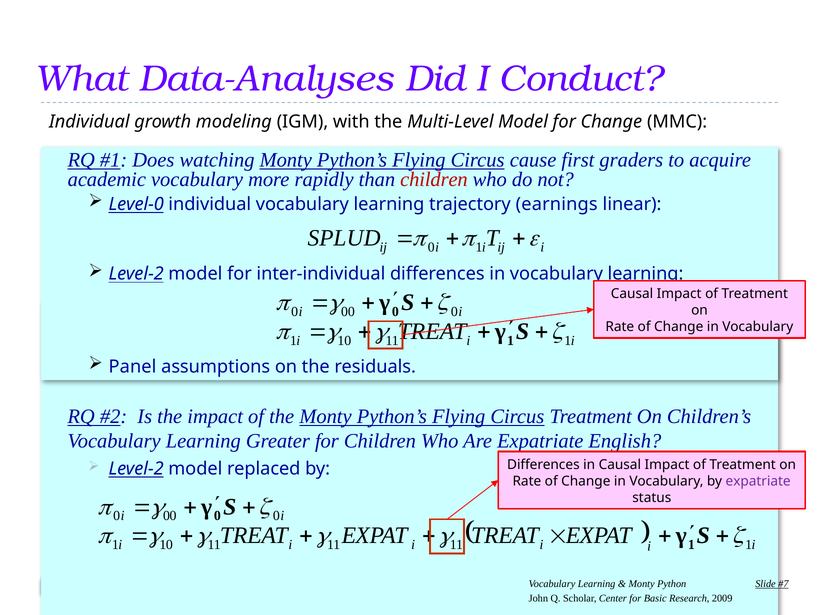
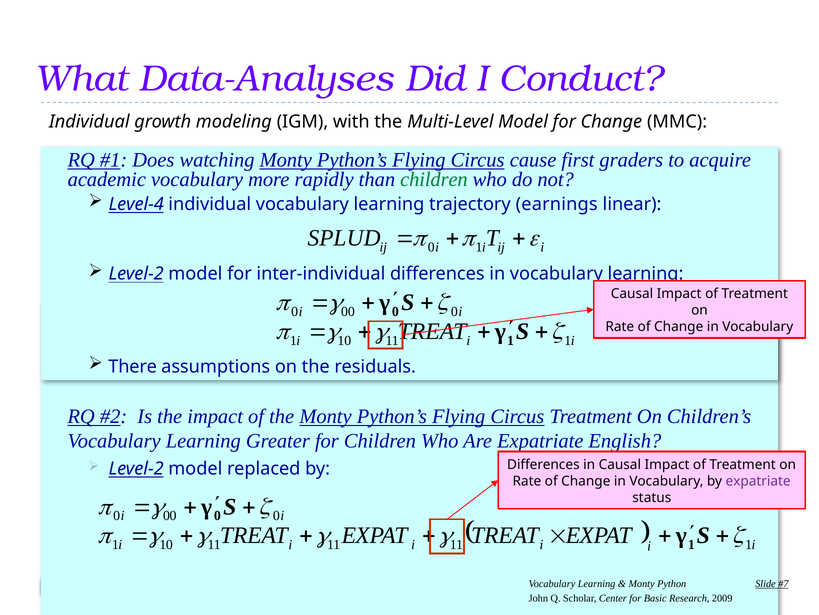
children at (434, 179) colour: red -> green
Level-0: Level-0 -> Level-4
Panel: Panel -> There
